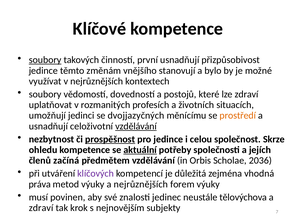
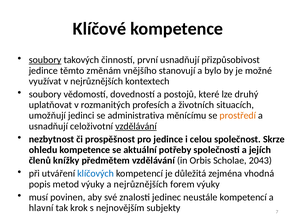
lze zdraví: zdraví -> druhý
dvojjazyčných: dvojjazyčných -> administrativa
prospěšnost underline: present -> none
aktuální underline: present -> none
začíná: začíná -> knížky
2036: 2036 -> 2043
klíčových colour: purple -> blue
práva: práva -> popis
neustále tělovýchova: tělovýchova -> kompetencí
zdraví at (41, 208): zdraví -> hlavní
